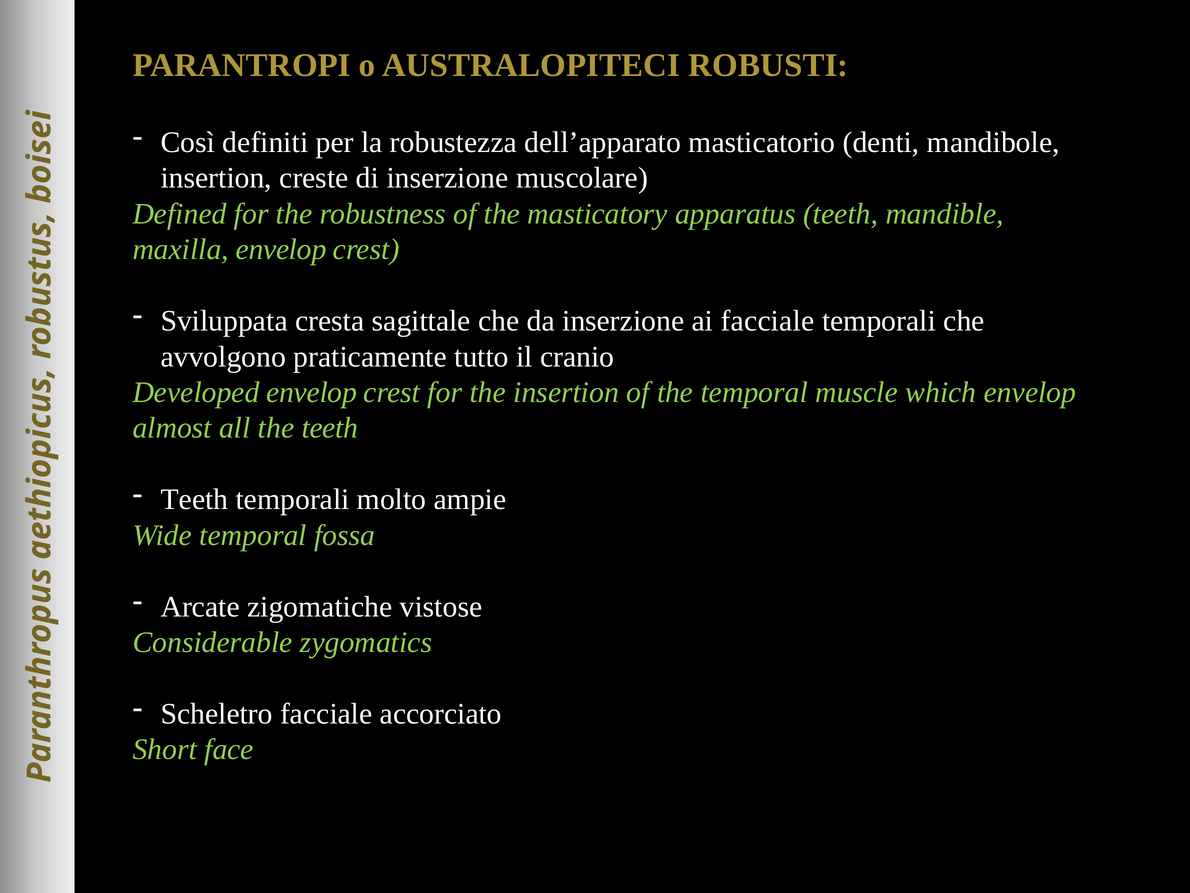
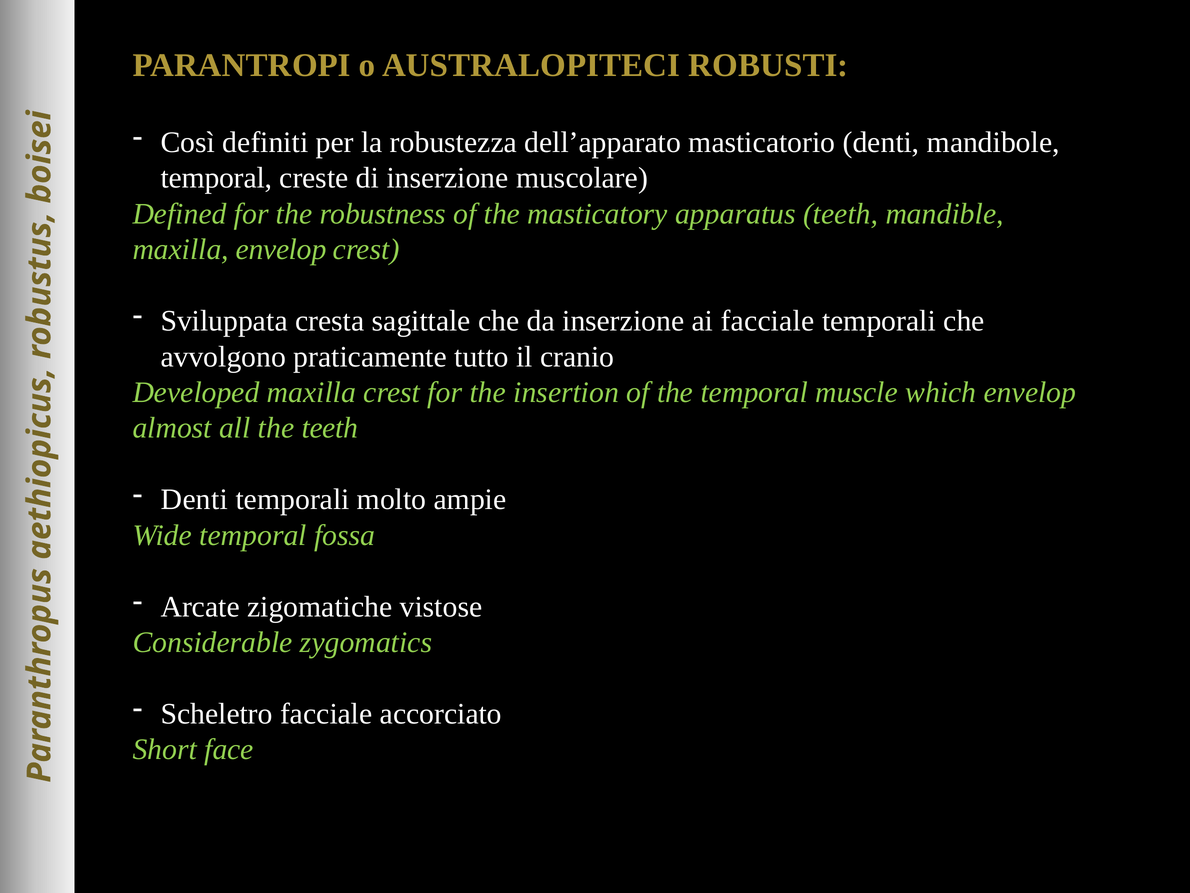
insertion at (216, 178): insertion -> temporal
Developed envelop: envelop -> maxilla
Teeth at (194, 499): Teeth -> Denti
